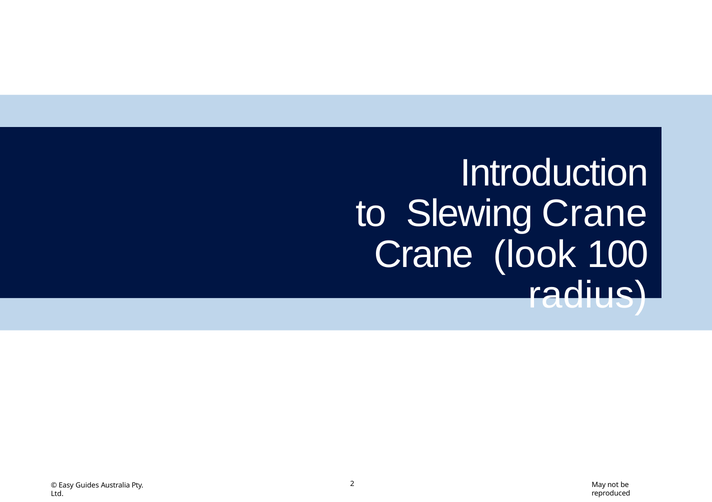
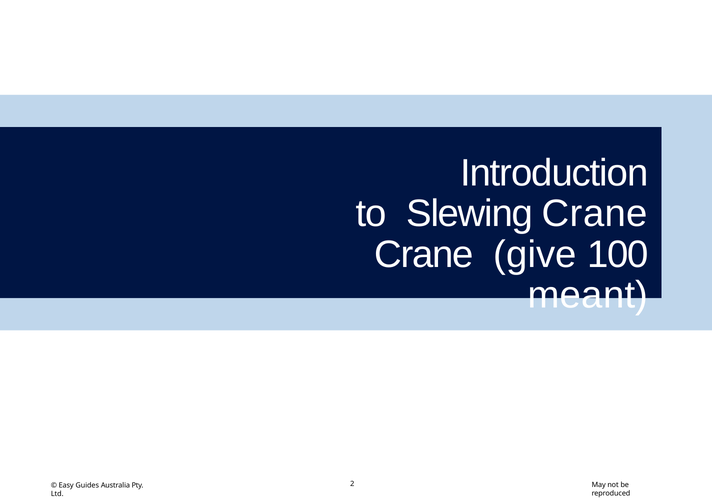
look: look -> give
radius: radius -> meant
